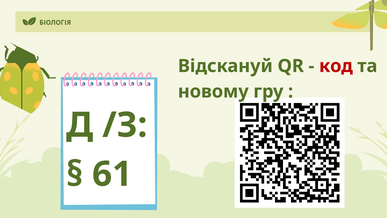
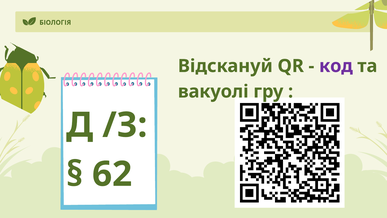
код colour: red -> purple
новому: новому -> вакуолі
61: 61 -> 62
